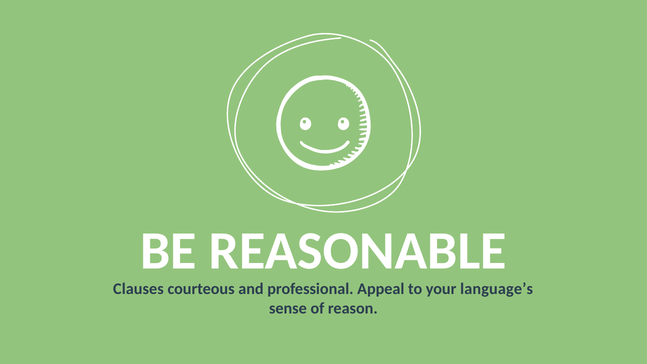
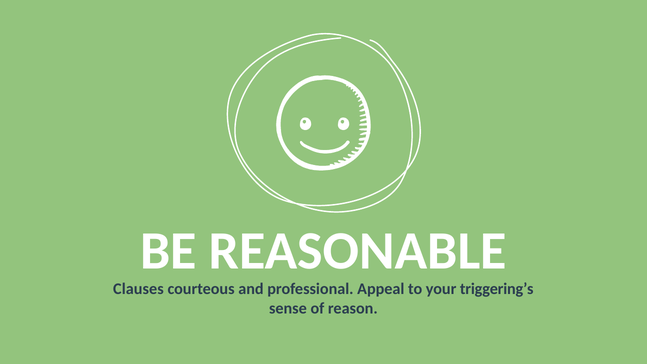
language’s: language’s -> triggering’s
